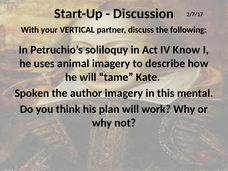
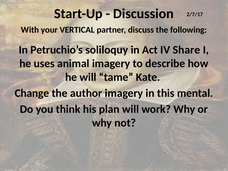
Know: Know -> Share
Spoken: Spoken -> Change
